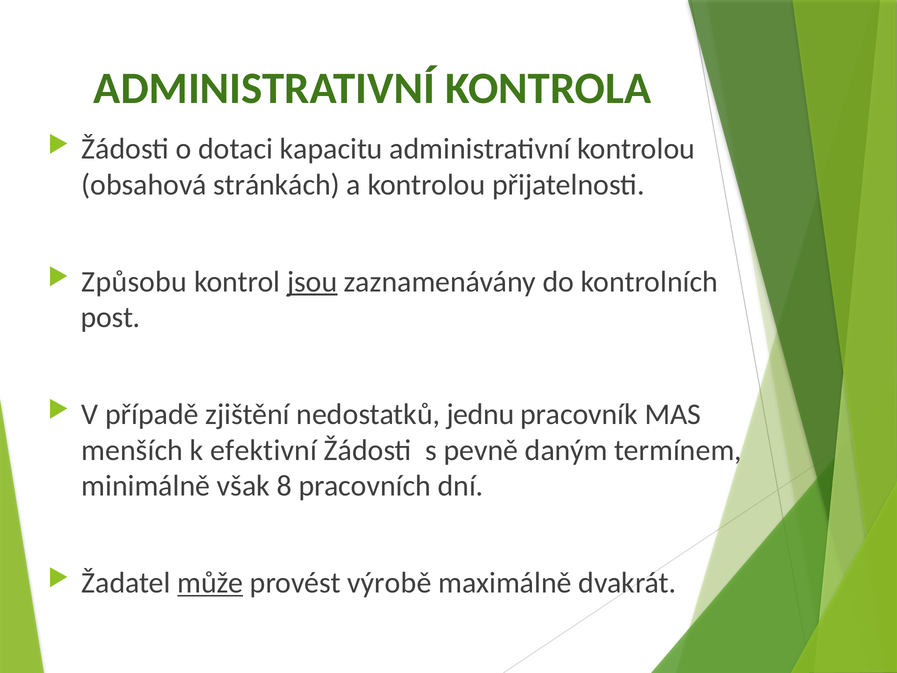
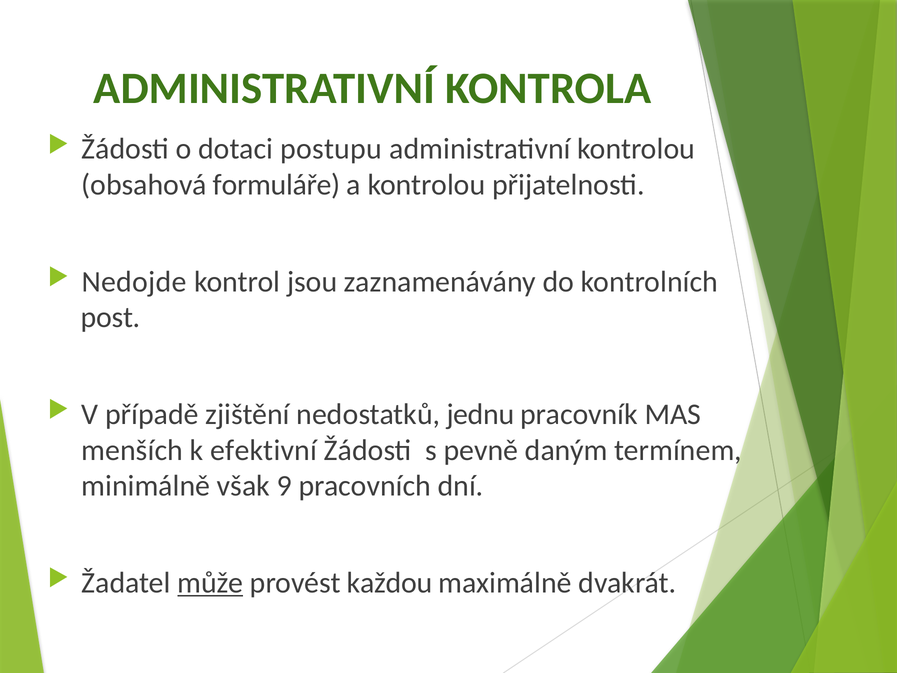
kapacitu: kapacitu -> postupu
stránkách: stránkách -> formuláře
Způsobu: Způsobu -> Nedojde
jsou underline: present -> none
8: 8 -> 9
výrobě: výrobě -> každou
